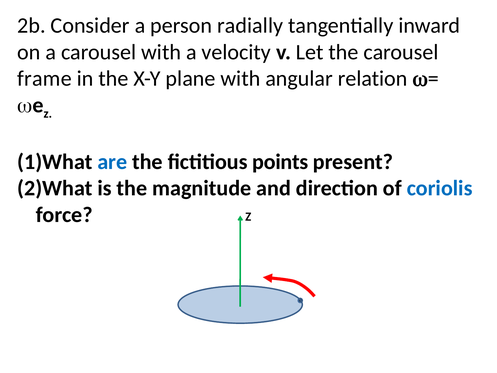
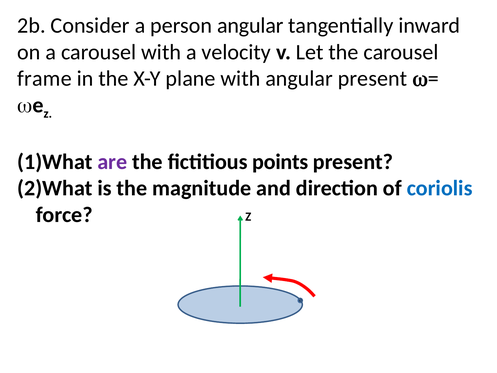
person radially: radially -> angular
angular relation: relation -> present
are colour: blue -> purple
